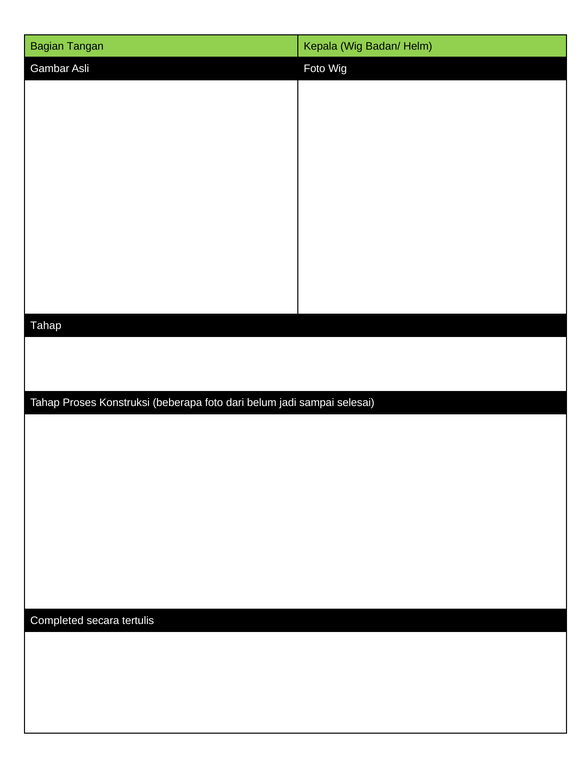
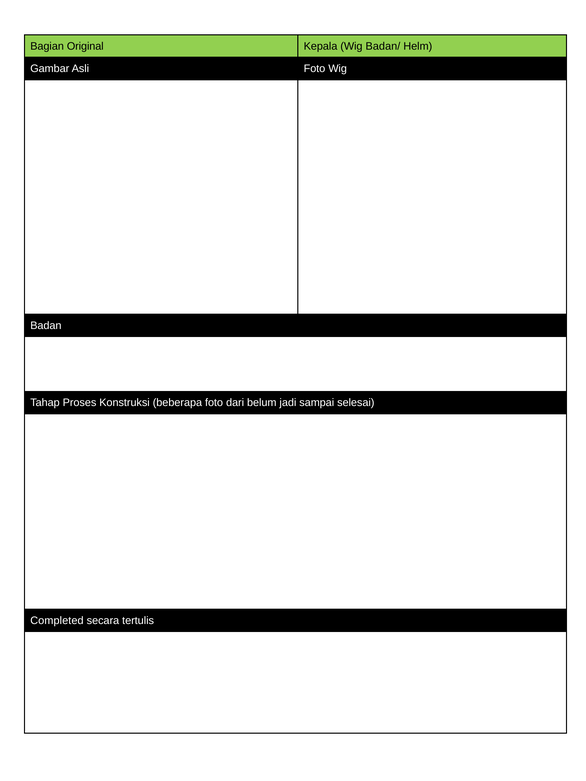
Tangan: Tangan -> Original
Tahap at (46, 326): Tahap -> Badan
